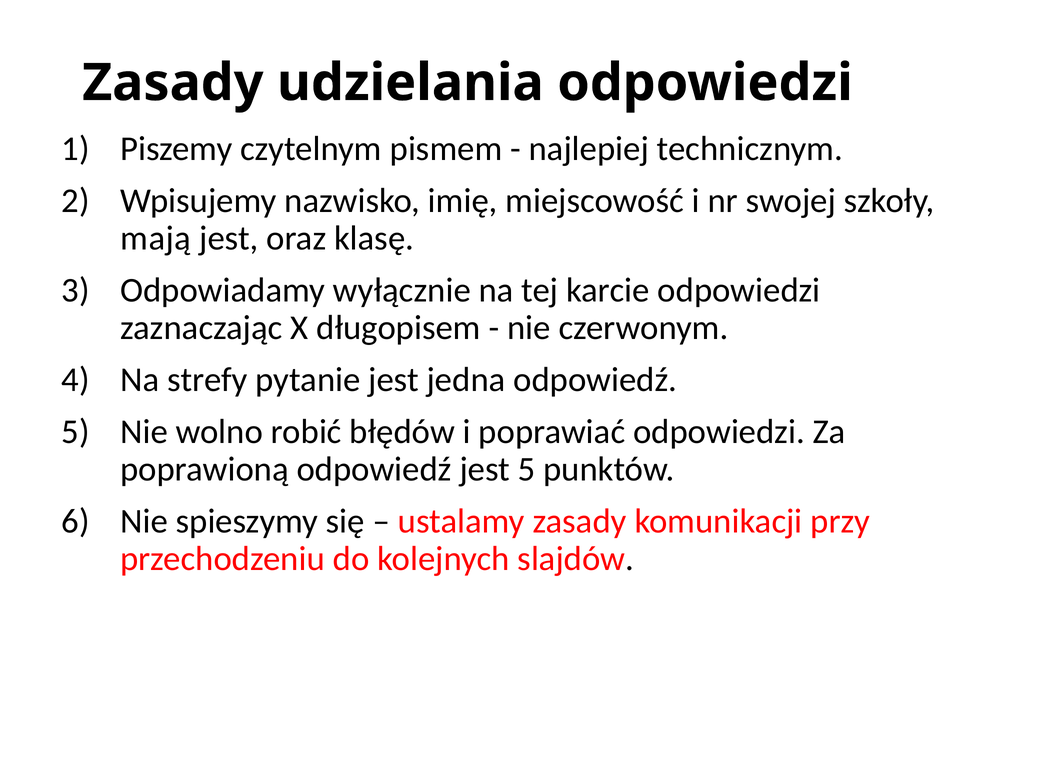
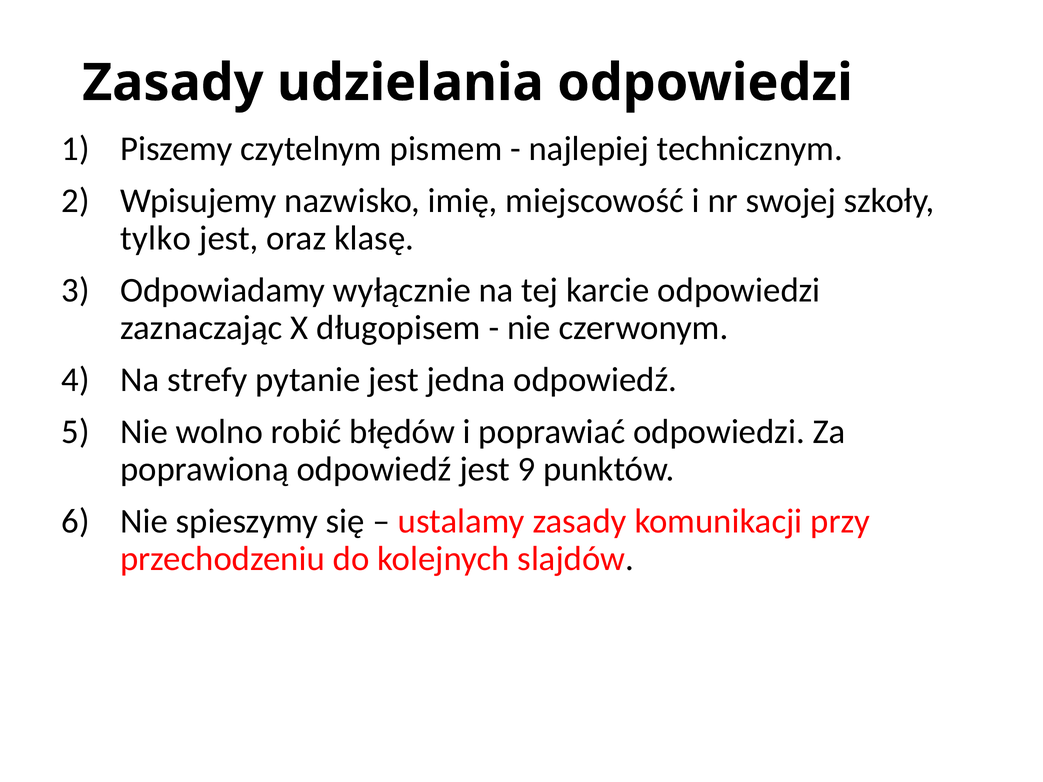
mają: mają -> tylko
jest 5: 5 -> 9
